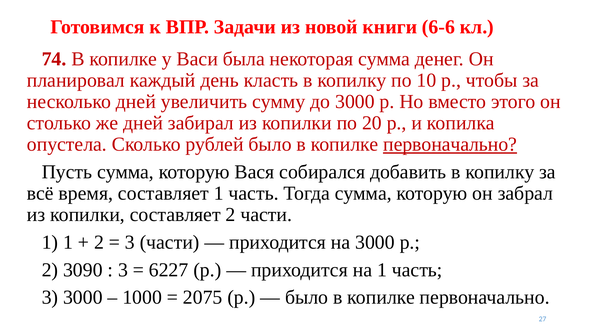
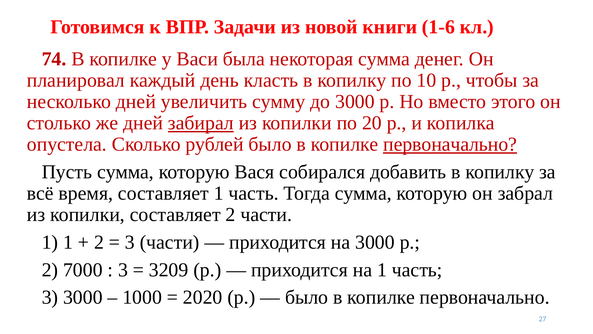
6-6: 6-6 -> 1-6
забирал underline: none -> present
3090: 3090 -> 7000
6227: 6227 -> 3209
2075: 2075 -> 2020
